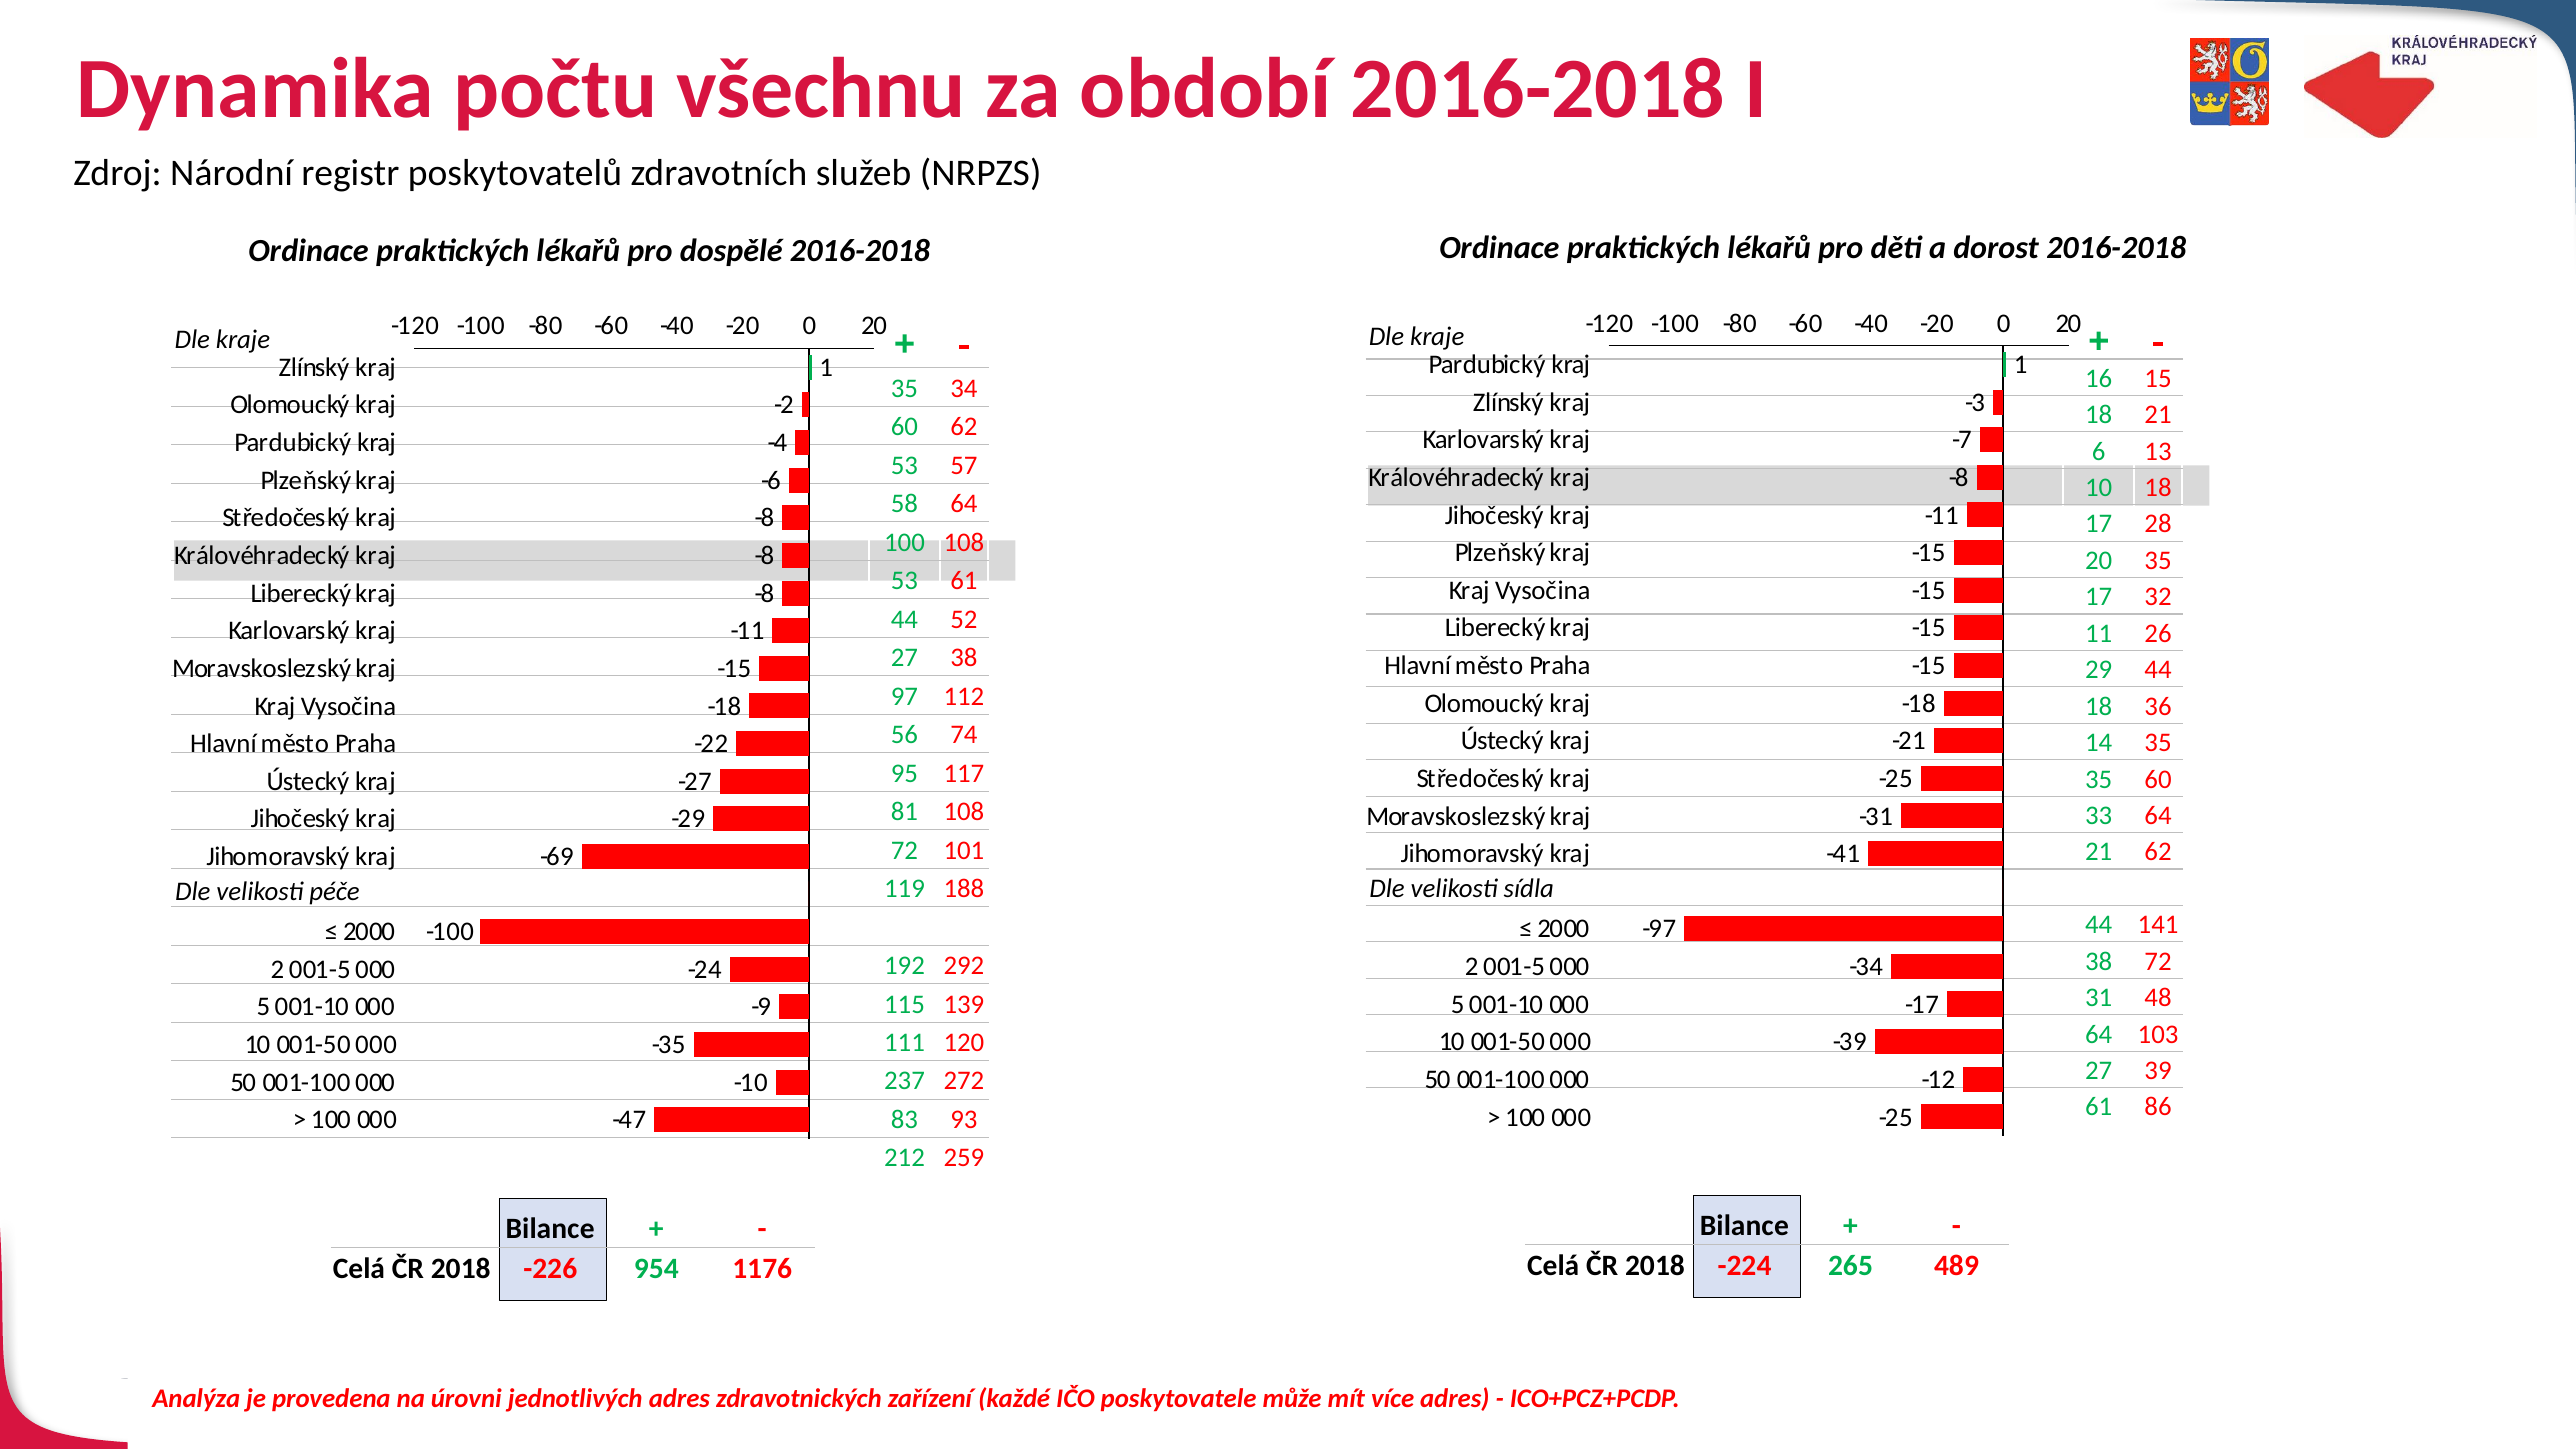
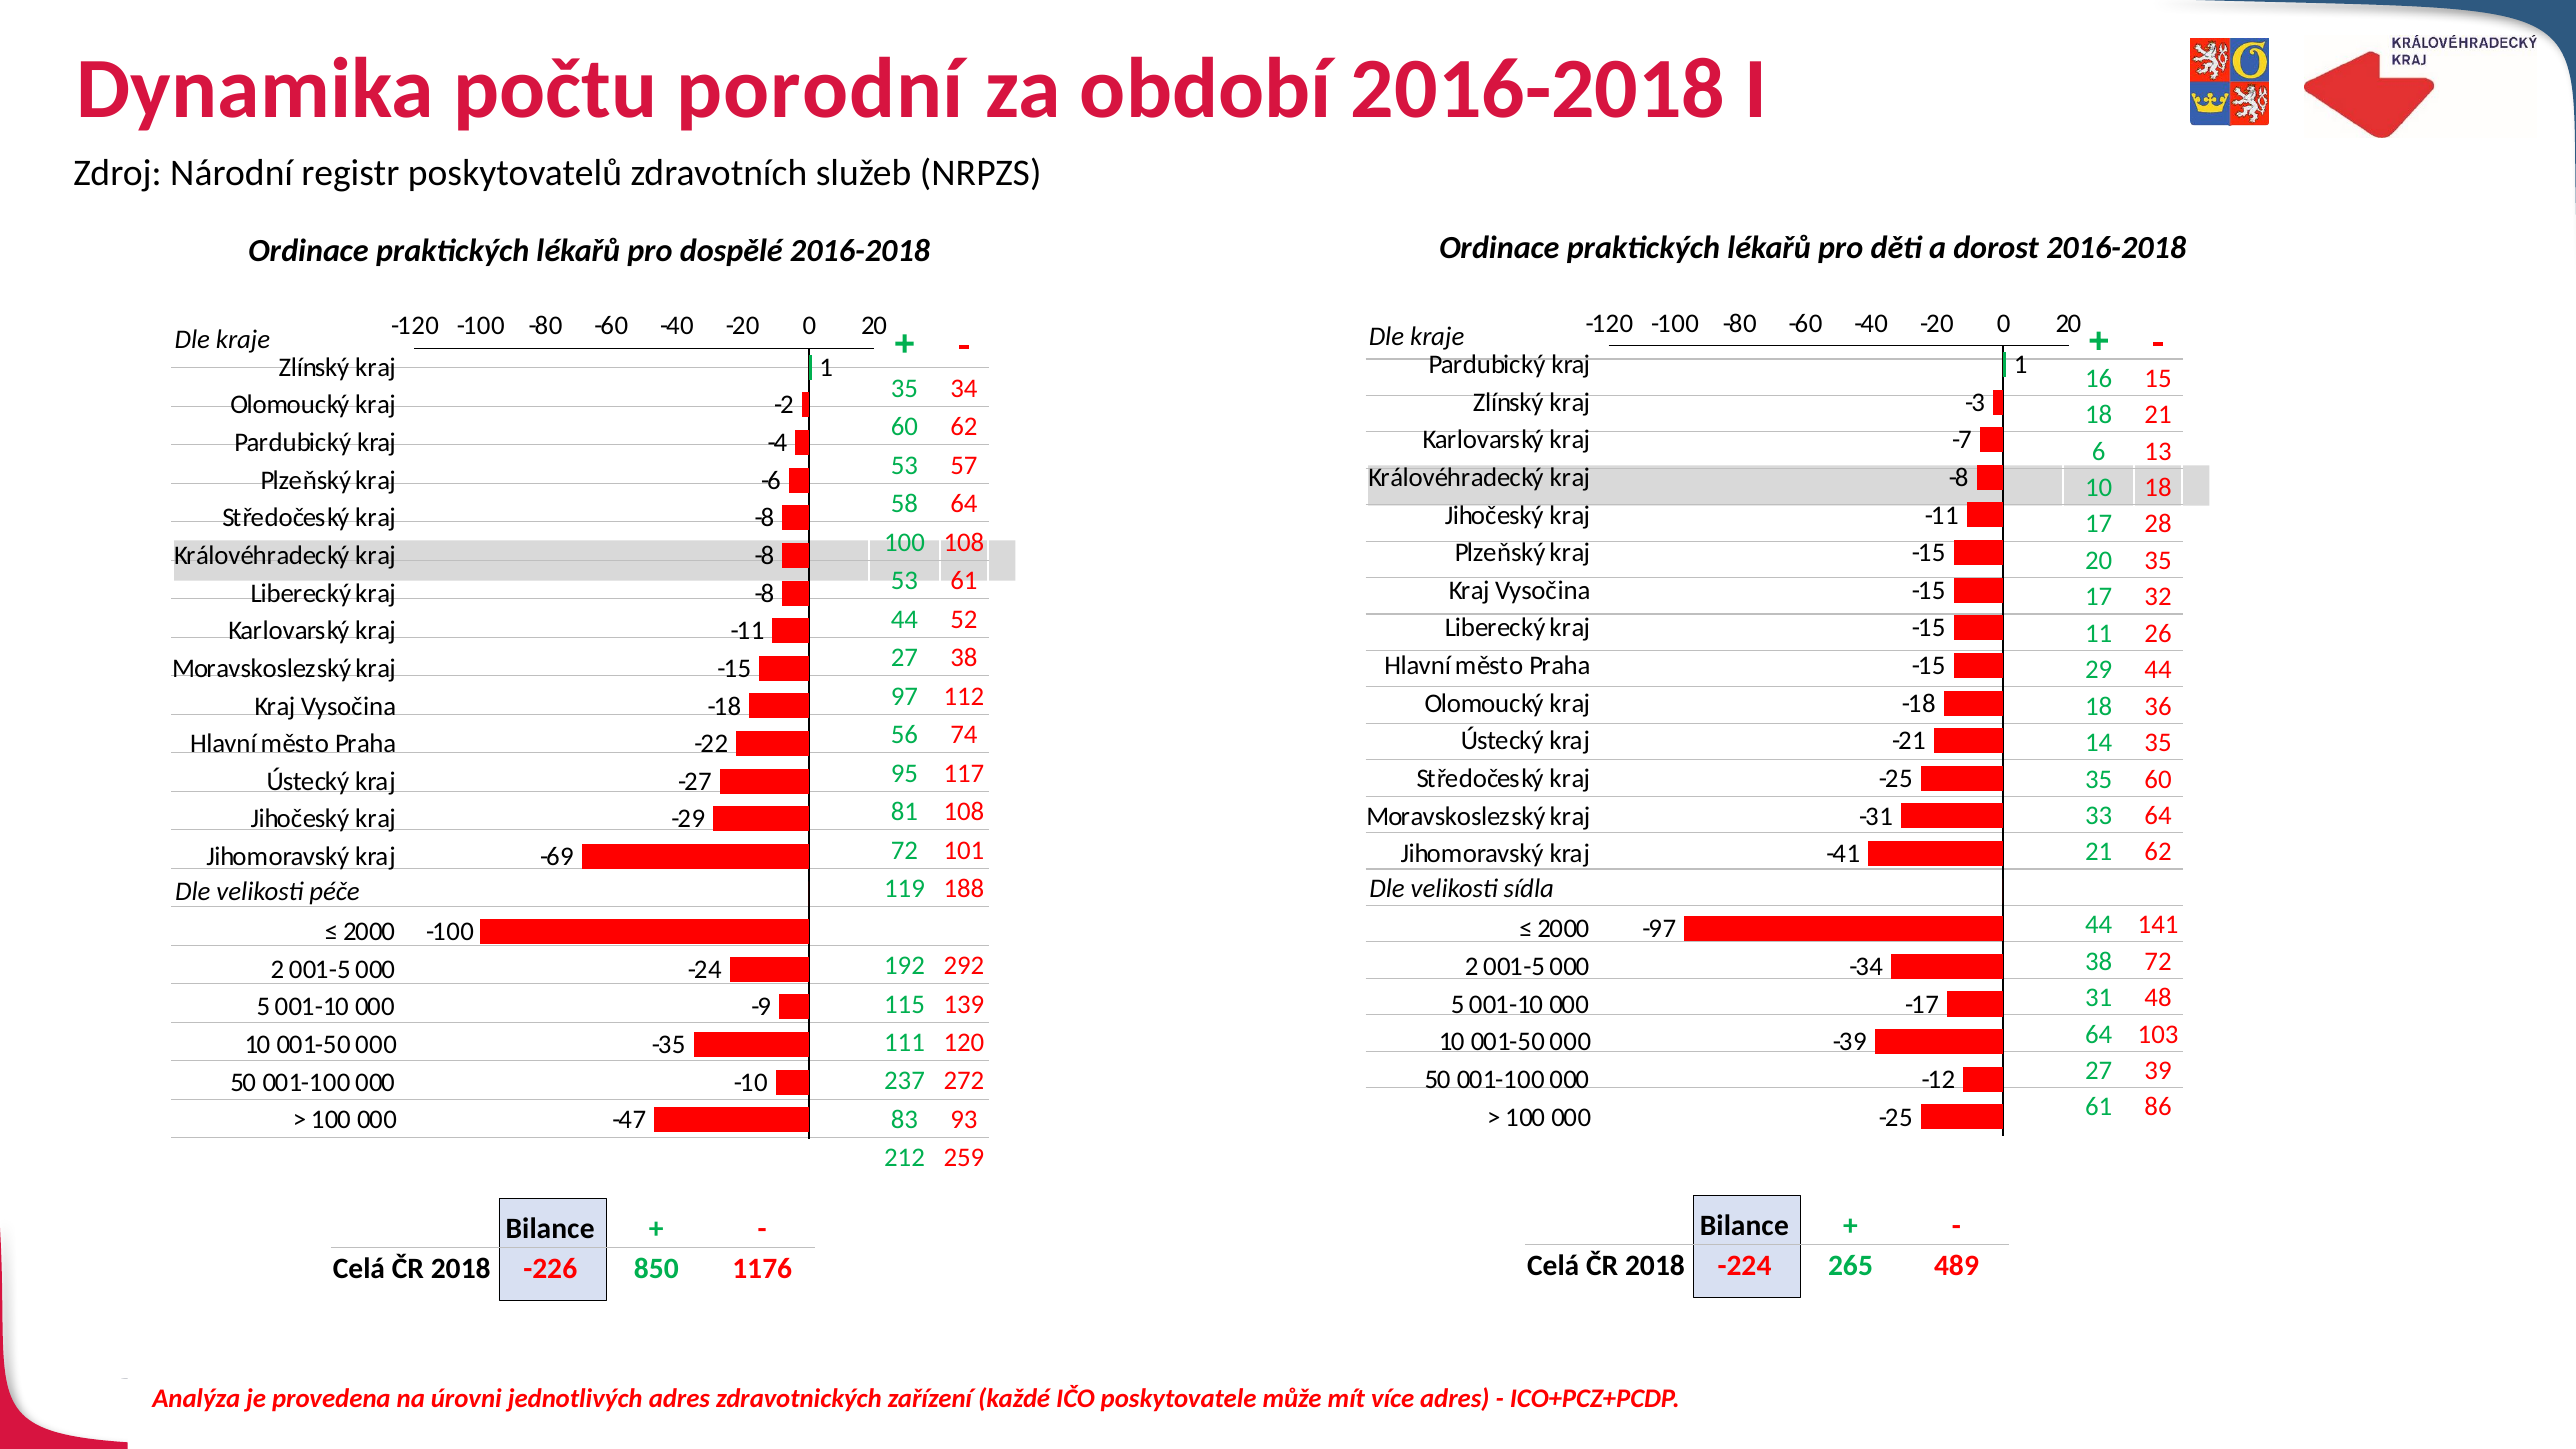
všechnu: všechnu -> porodní
954: 954 -> 850
